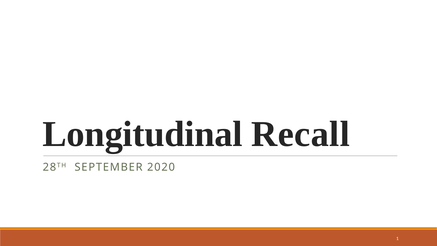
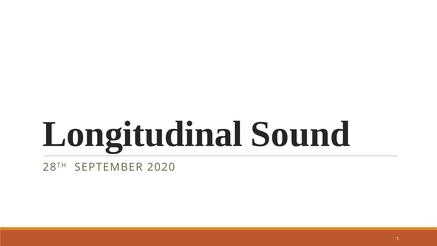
Recall: Recall -> Sound
